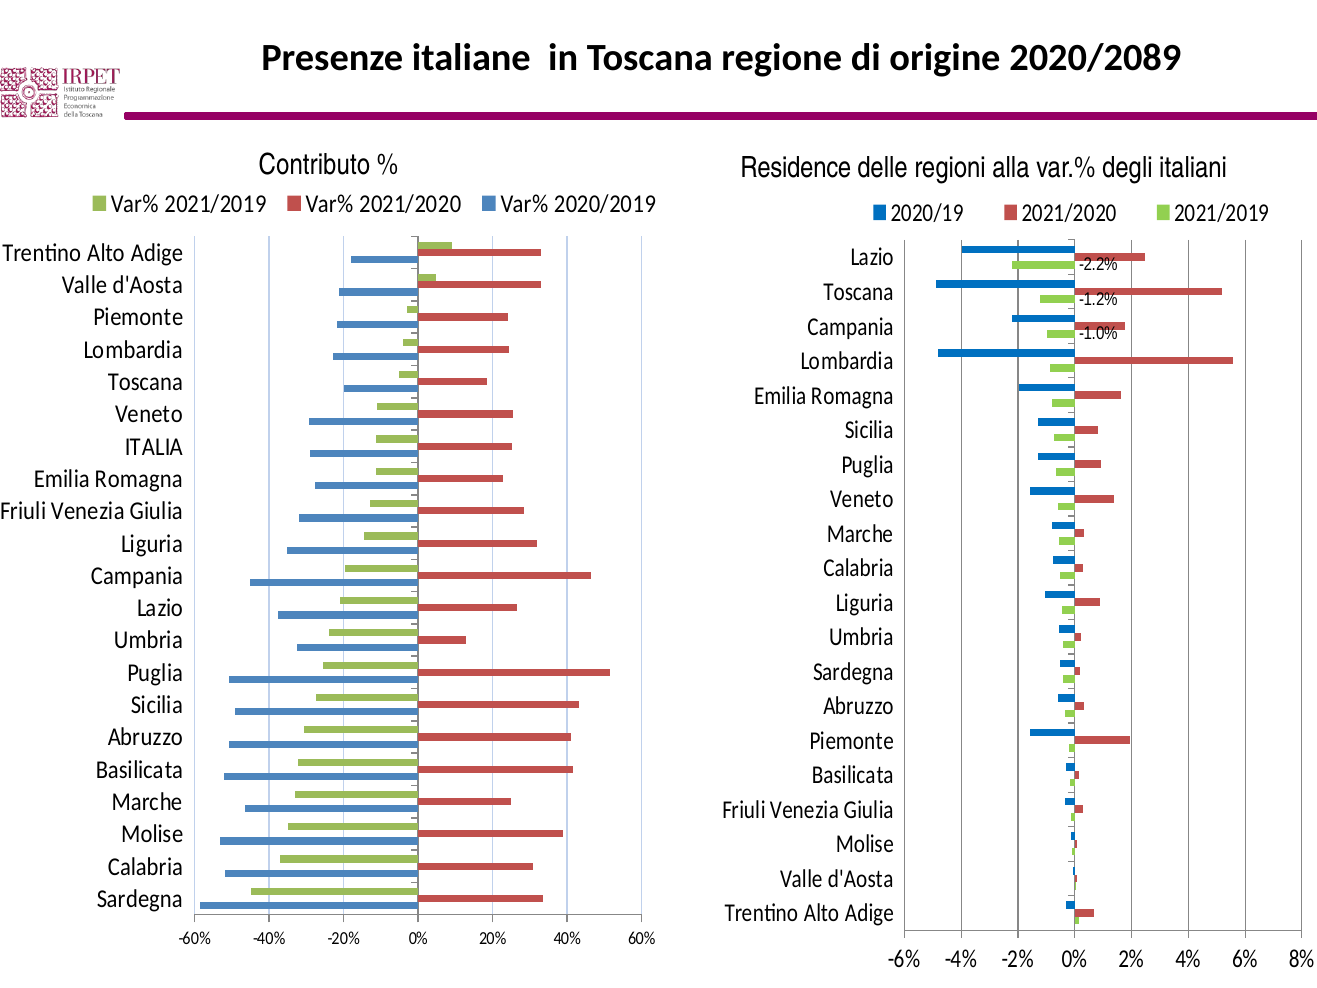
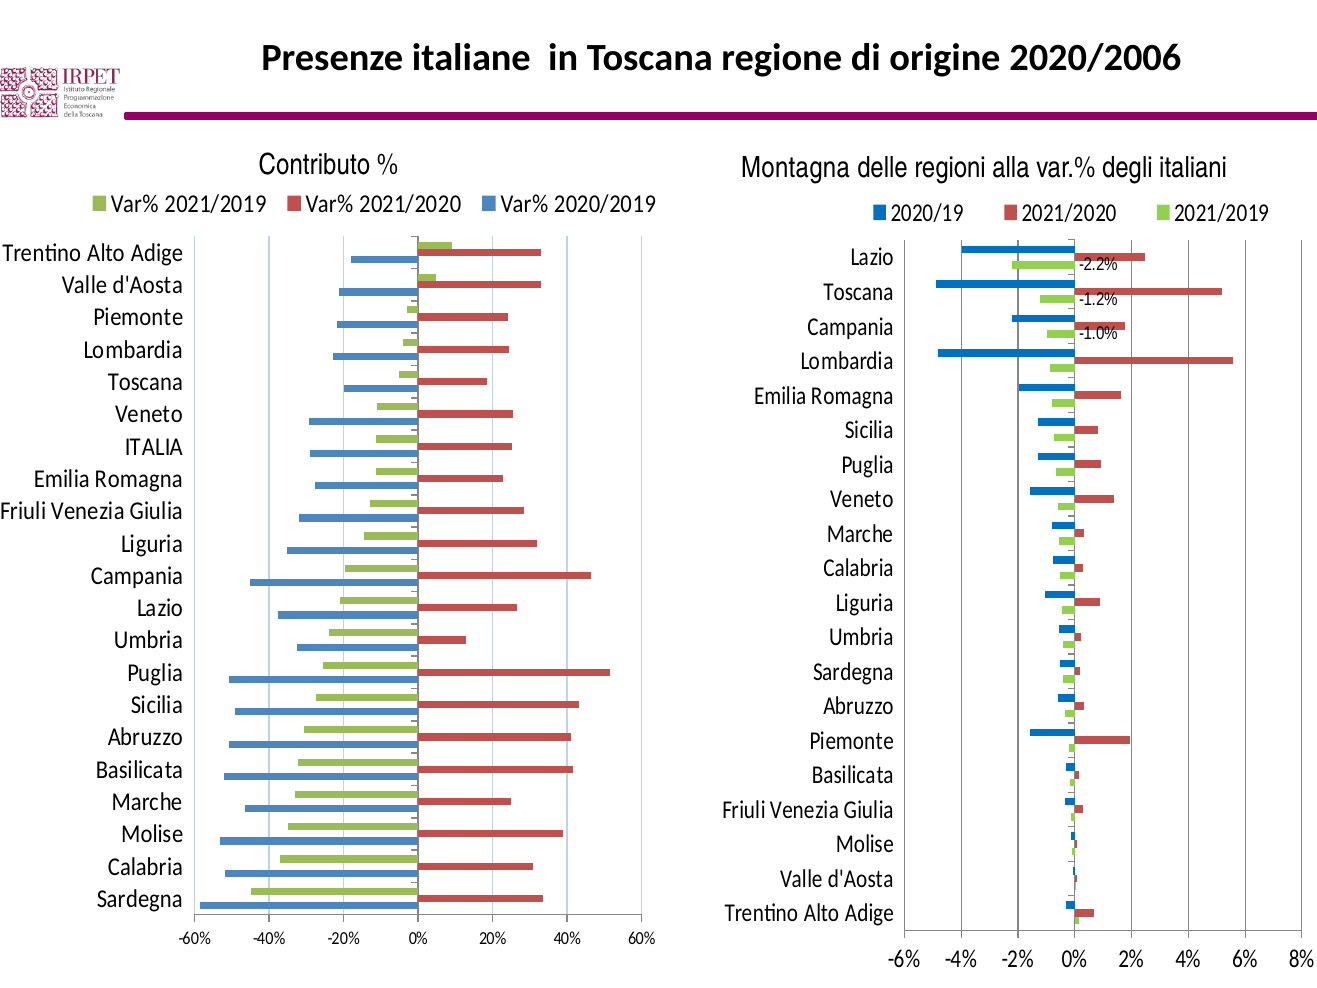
2020/2089: 2020/2089 -> 2020/2006
Residence: Residence -> Montagna
